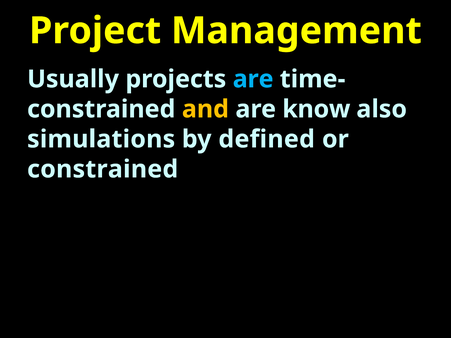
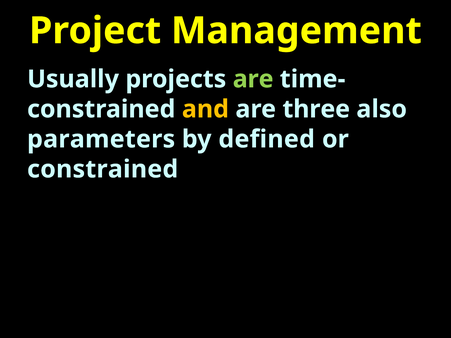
are at (253, 79) colour: light blue -> light green
know: know -> three
simulations: simulations -> parameters
